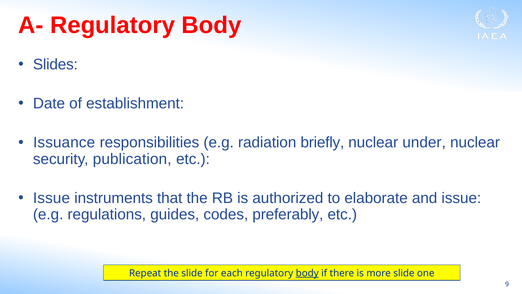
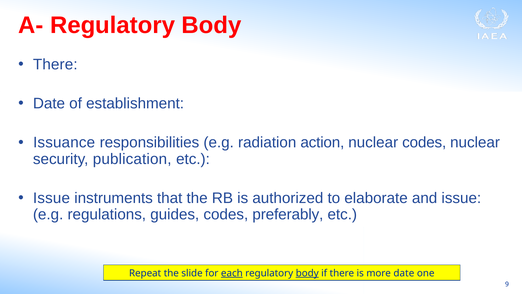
Slides at (55, 64): Slides -> There
briefly: briefly -> action
nuclear under: under -> codes
each underline: none -> present
more slide: slide -> date
